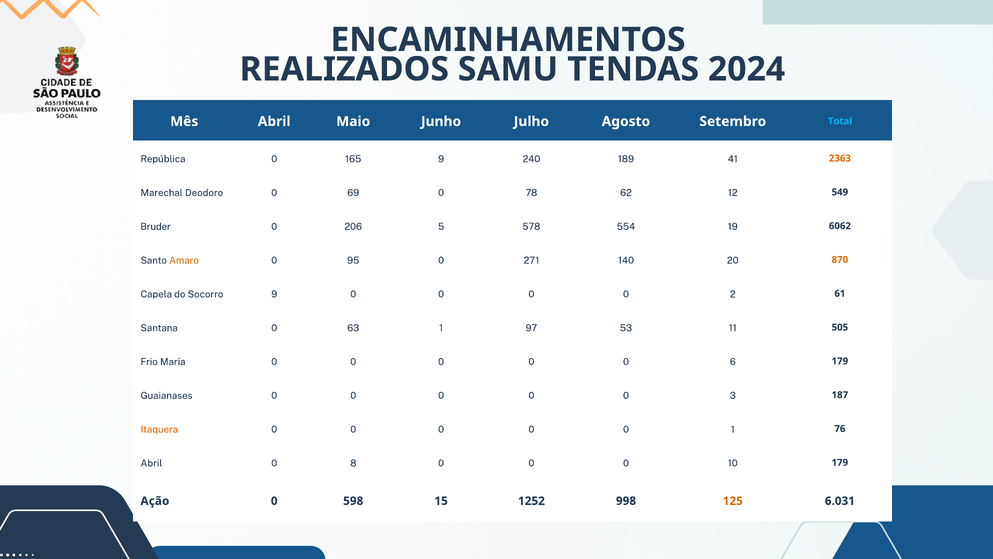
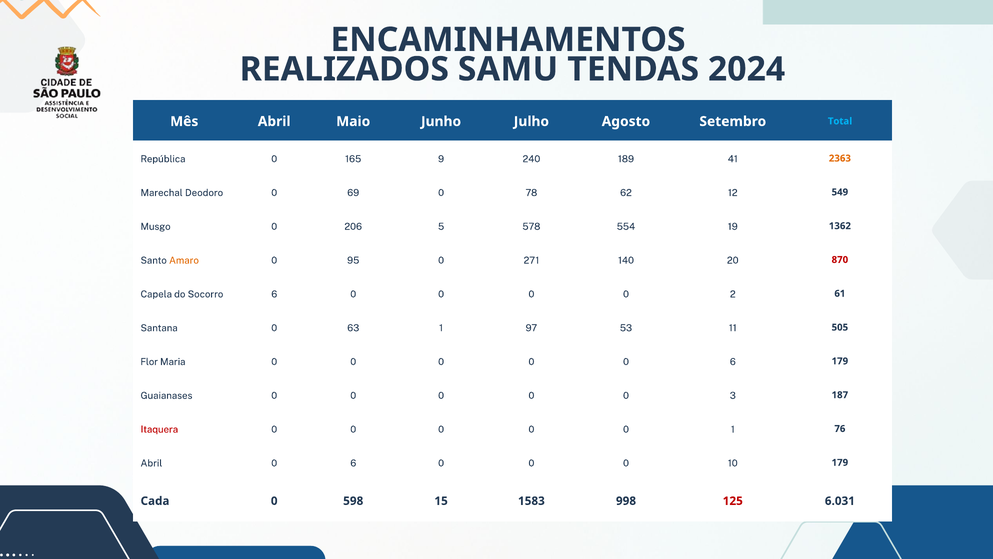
Bruder: Bruder -> Musgo
6062: 6062 -> 1362
870 colour: orange -> red
Socorro 9: 9 -> 6
Frio: Frio -> Flor
Itaquera colour: orange -> red
8 at (353, 463): 8 -> 6
Ação: Ação -> Cada
1252: 1252 -> 1583
125 colour: orange -> red
